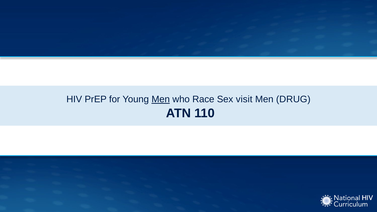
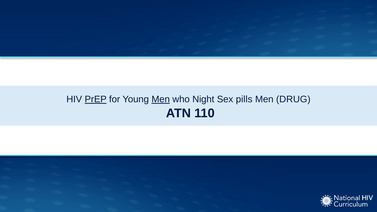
PrEP underline: none -> present
Race: Race -> Night
visit: visit -> pills
